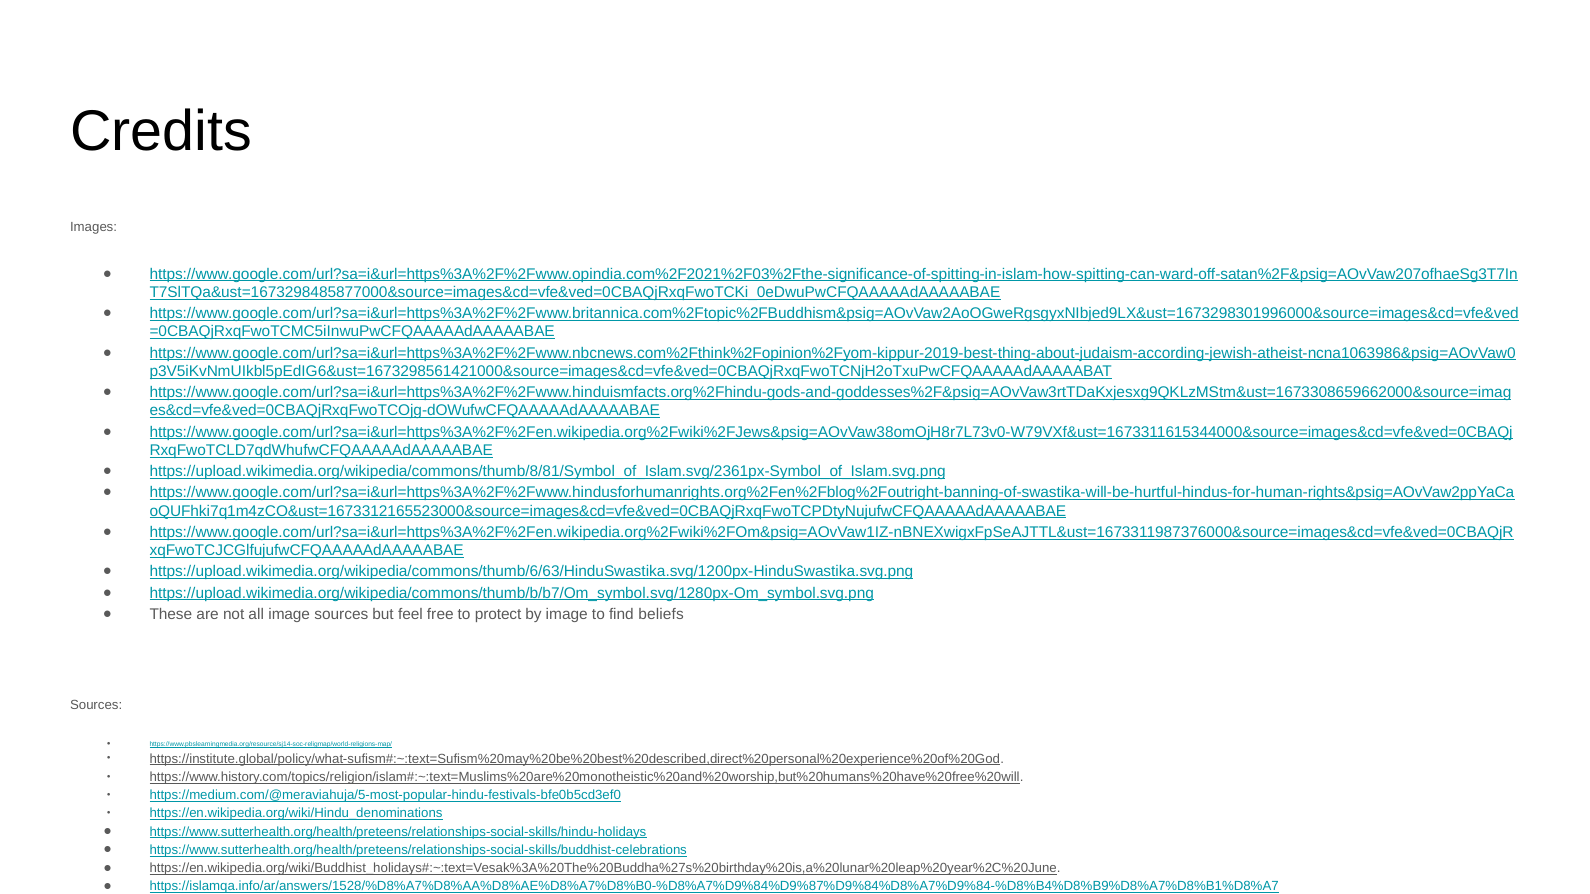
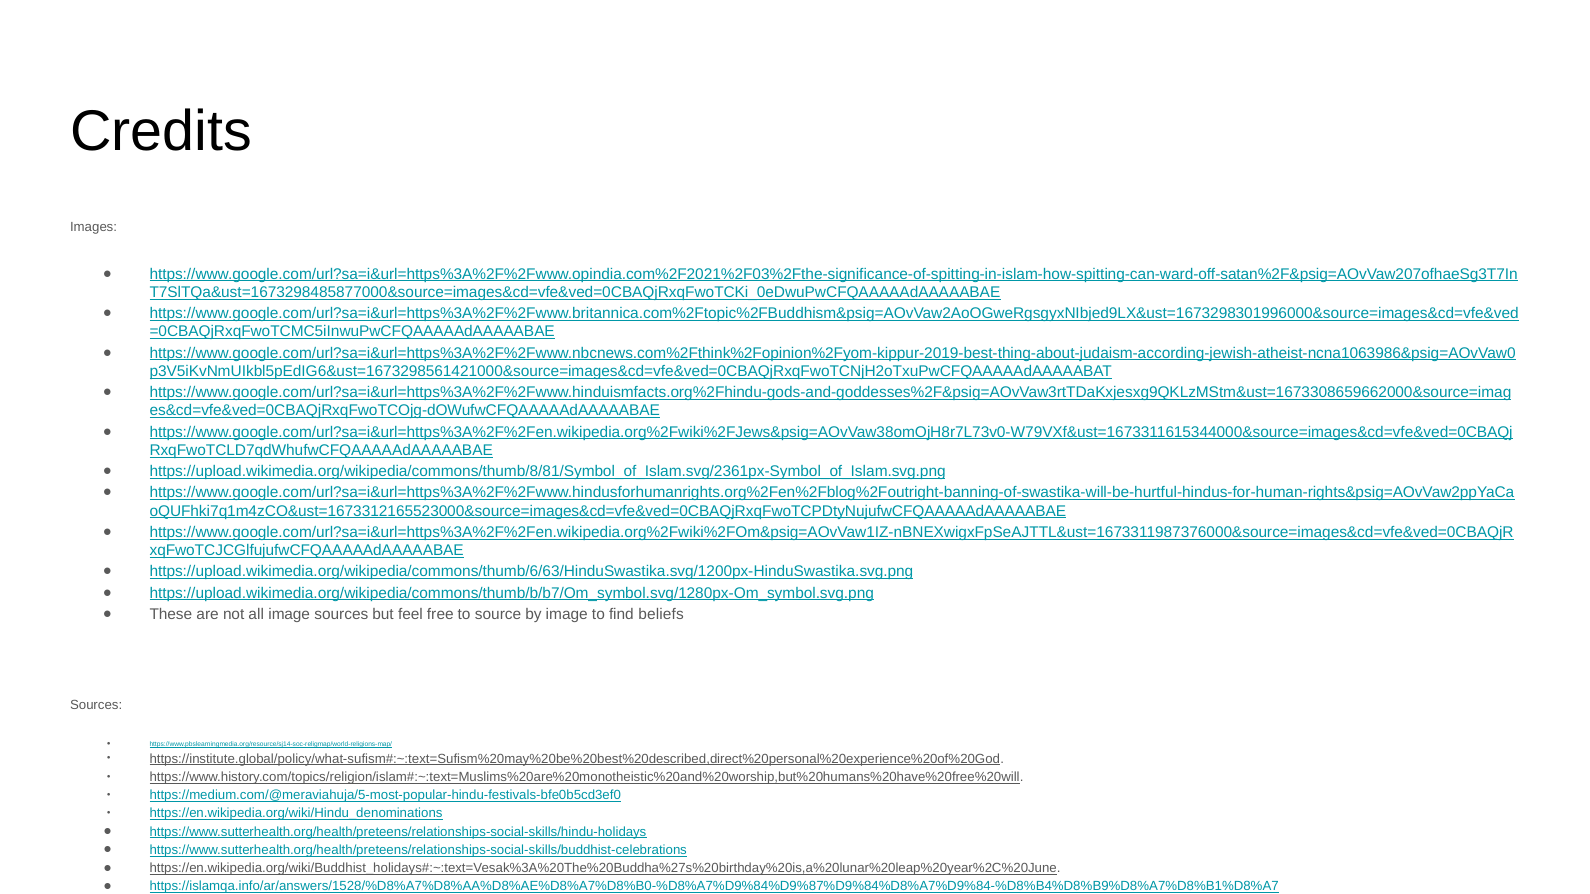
protect: protect -> source
